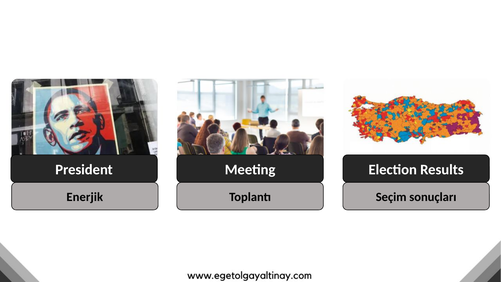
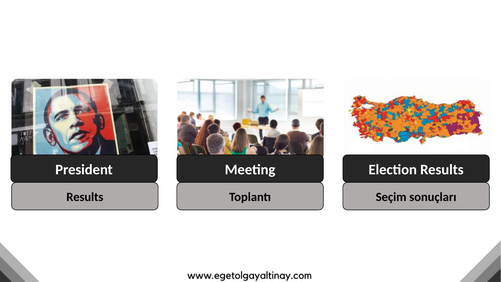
Enerjik at (85, 197): Enerjik -> Results
